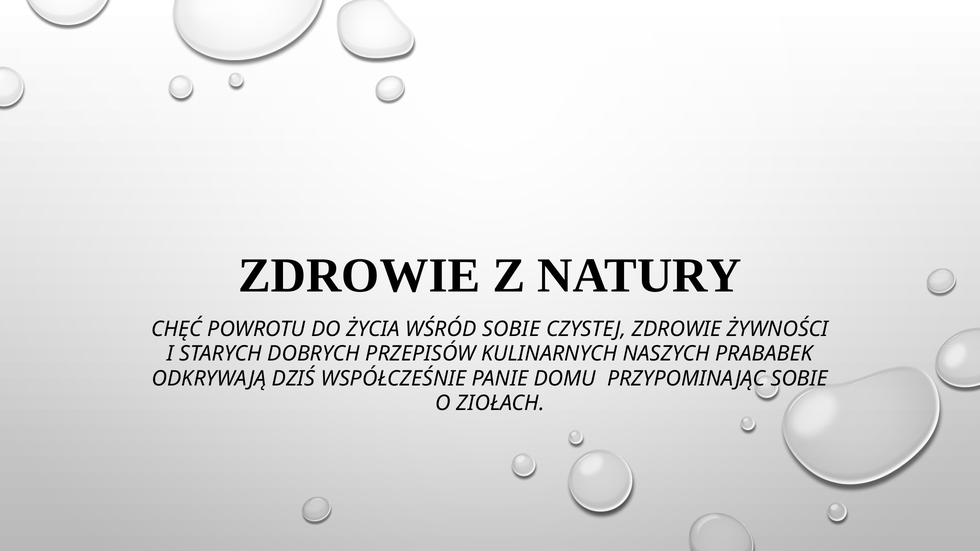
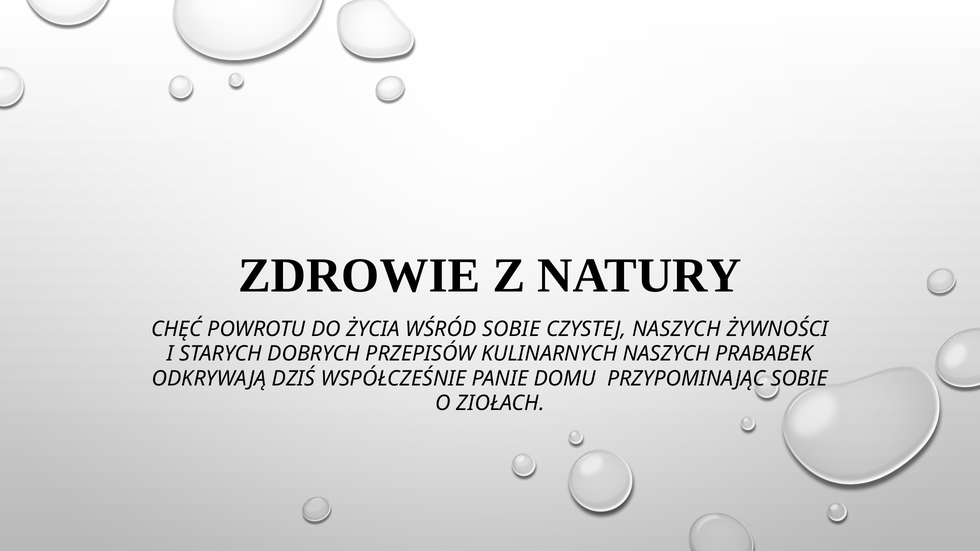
CZYSTEJ ZDROWIE: ZDROWIE -> NASZYCH
